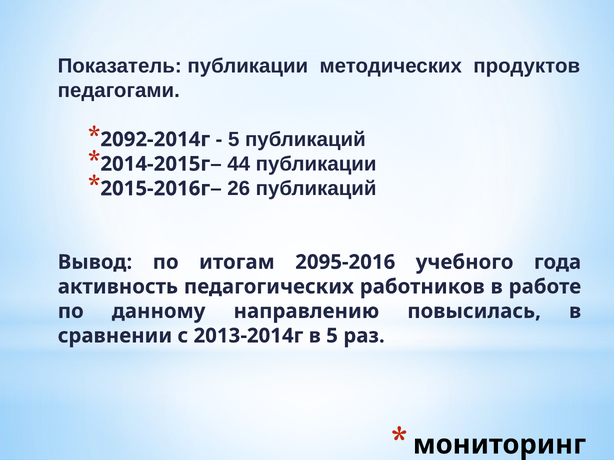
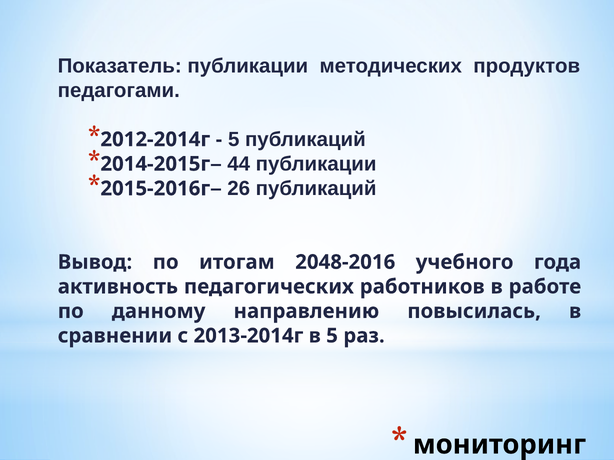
2092-2014г: 2092-2014г -> 2012-2014г
2095-2016: 2095-2016 -> 2048-2016
